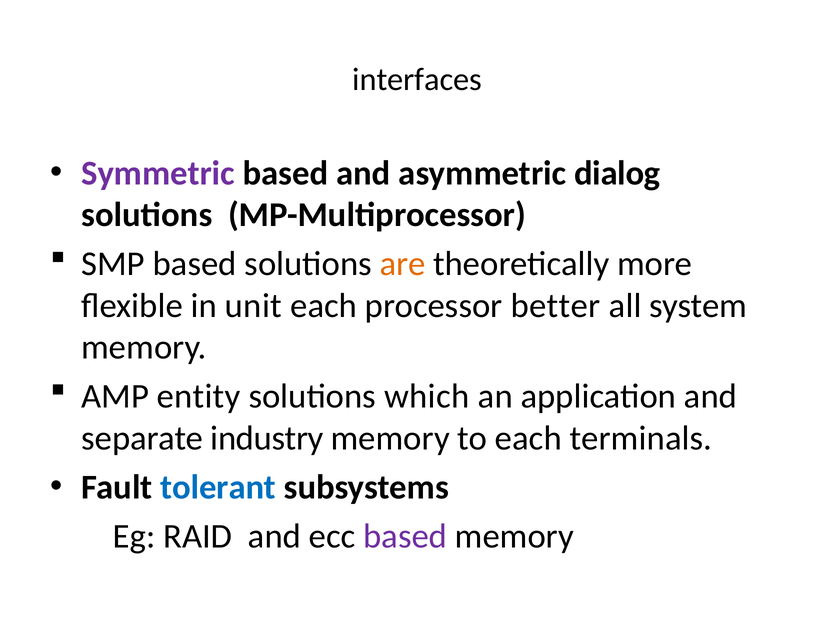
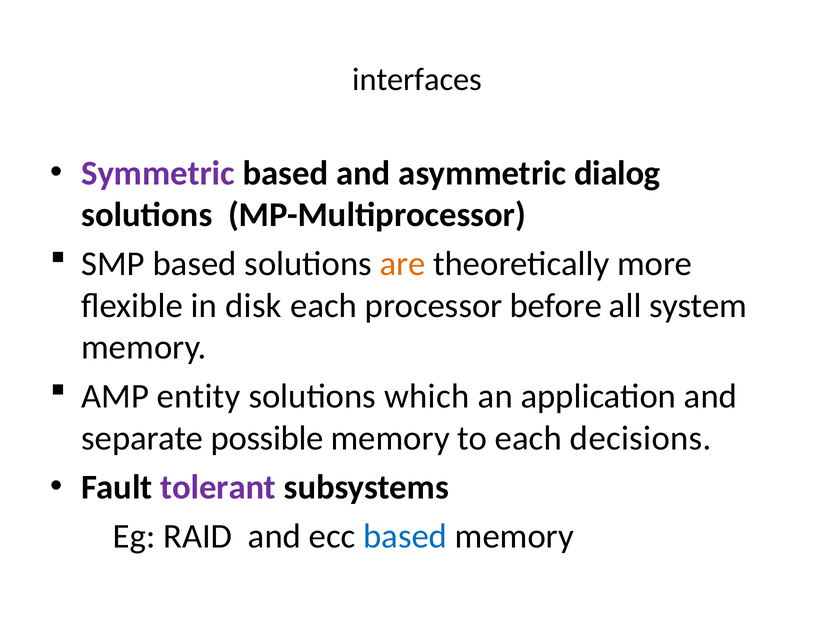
unit: unit -> disk
better: better -> before
industry: industry -> possible
terminals: terminals -> decisions
tolerant colour: blue -> purple
based at (405, 537) colour: purple -> blue
